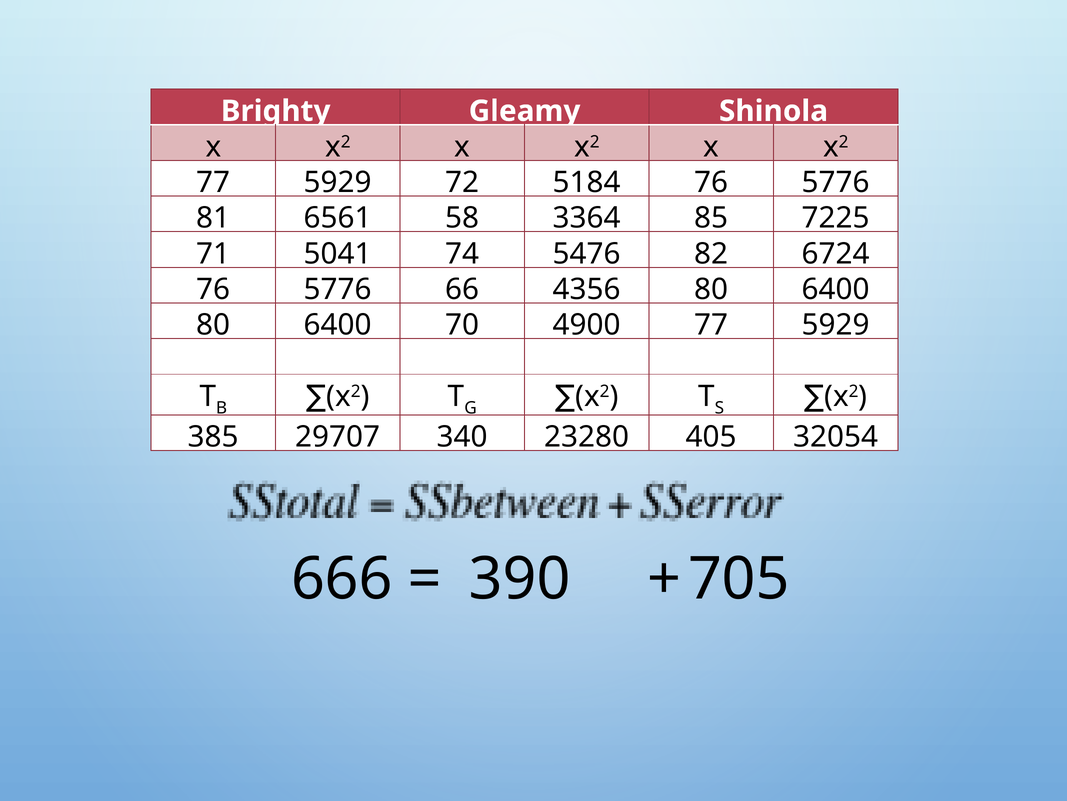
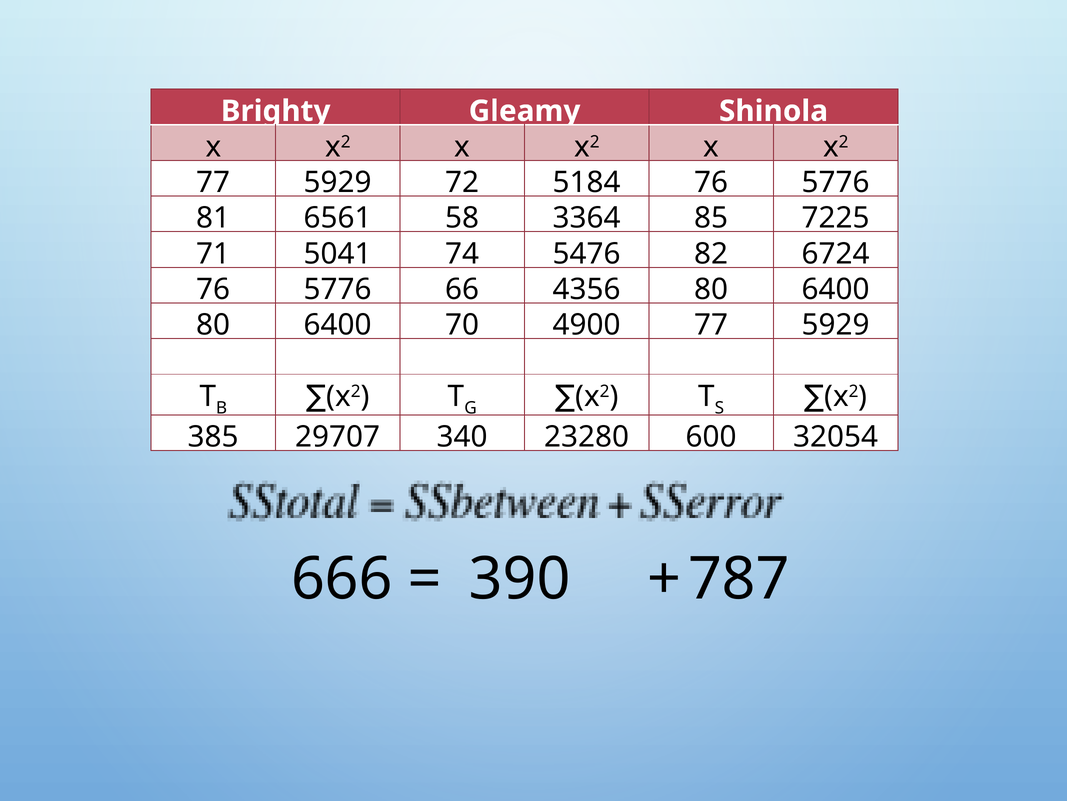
405: 405 -> 600
705: 705 -> 787
